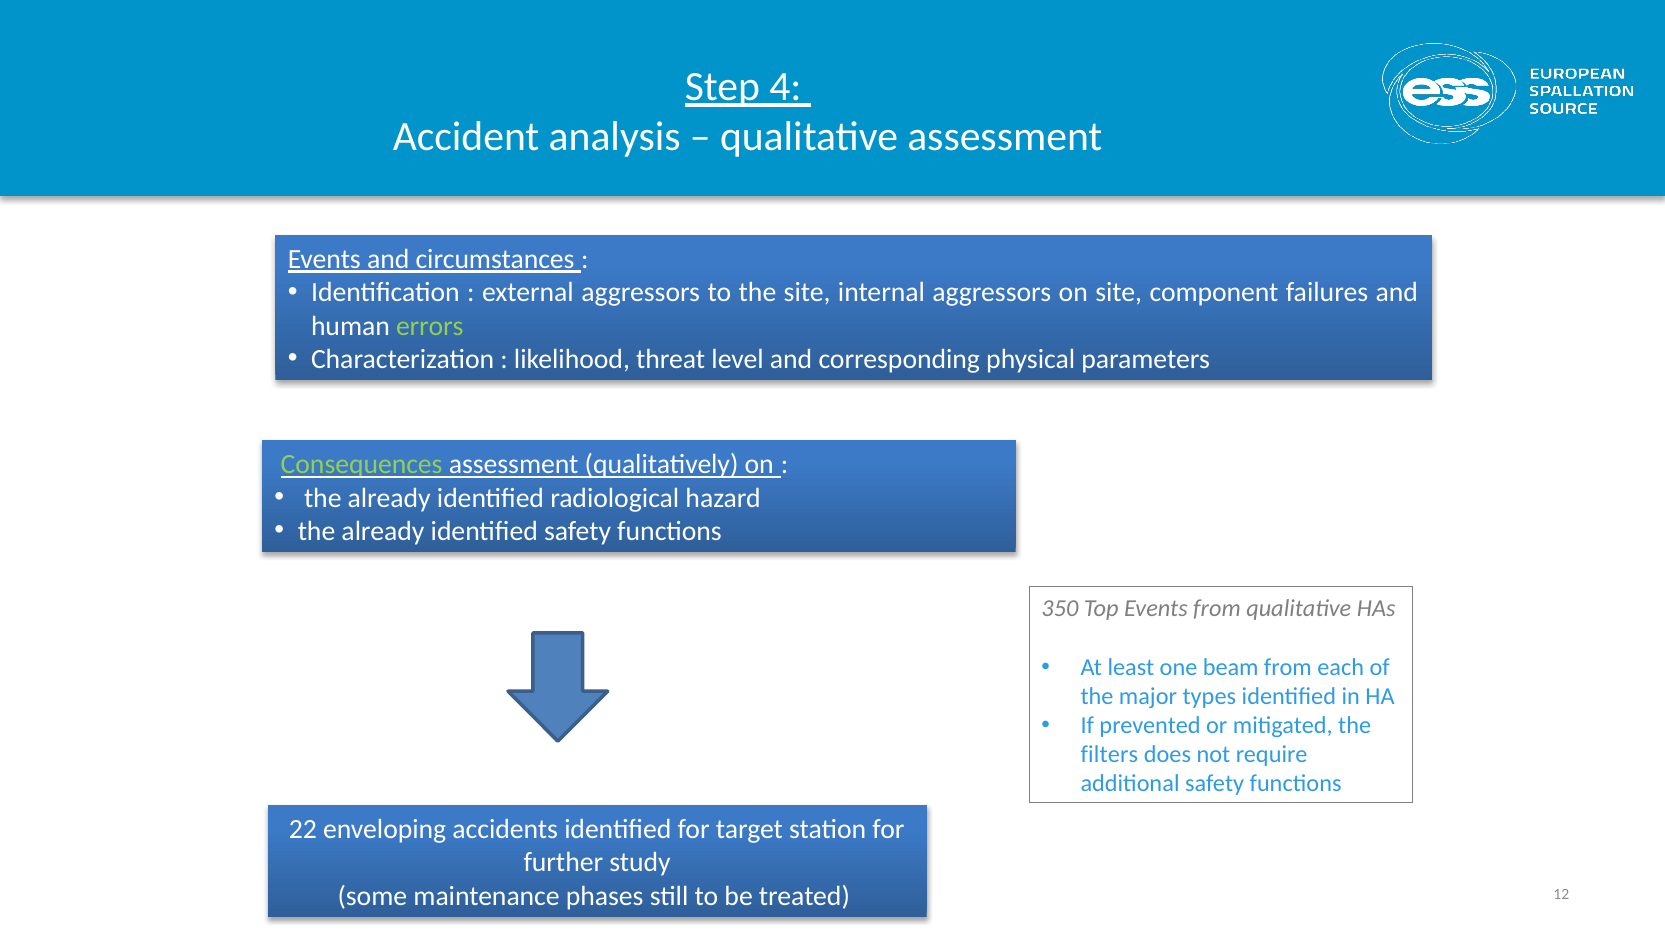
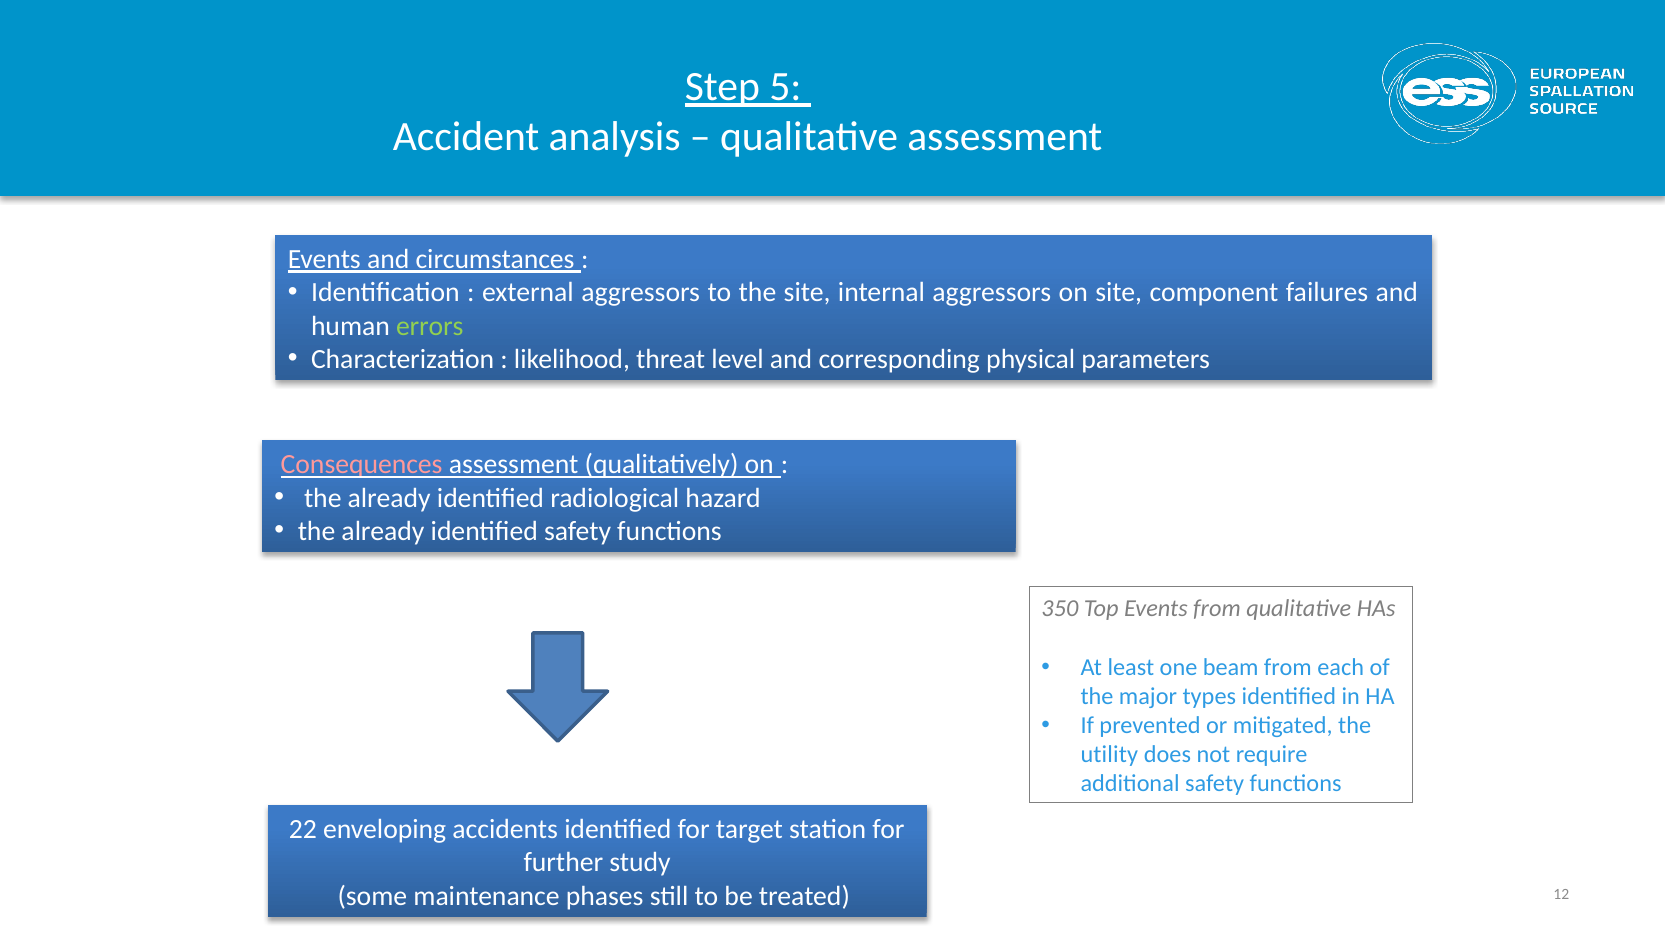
4: 4 -> 5
Consequences colour: light green -> pink
filters: filters -> utility
